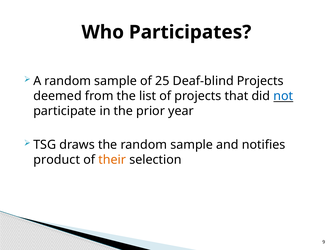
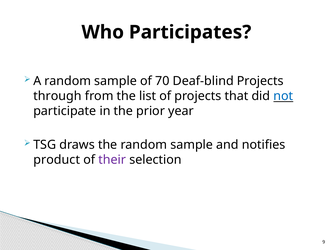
25: 25 -> 70
deemed: deemed -> through
their colour: orange -> purple
